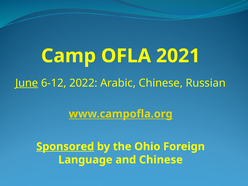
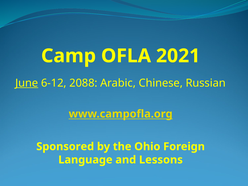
2022: 2022 -> 2088
Sponsored underline: present -> none
and Chinese: Chinese -> Lessons
